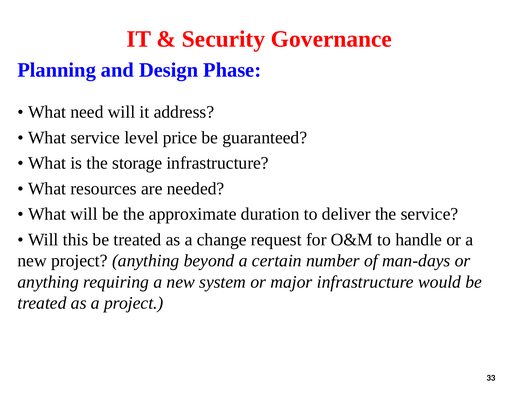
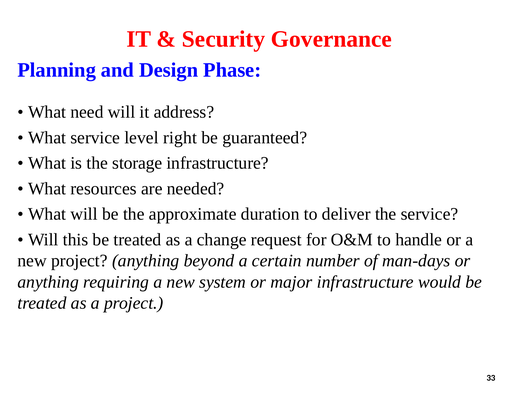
price: price -> right
